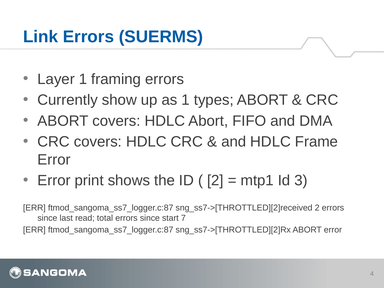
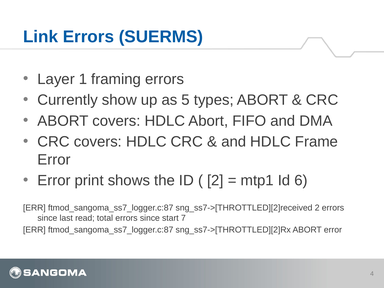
as 1: 1 -> 5
3: 3 -> 6
